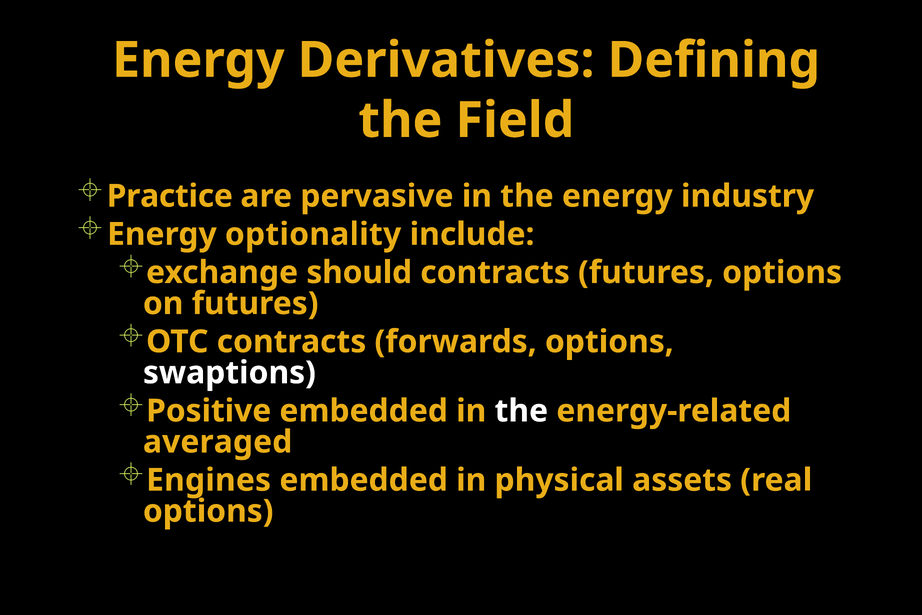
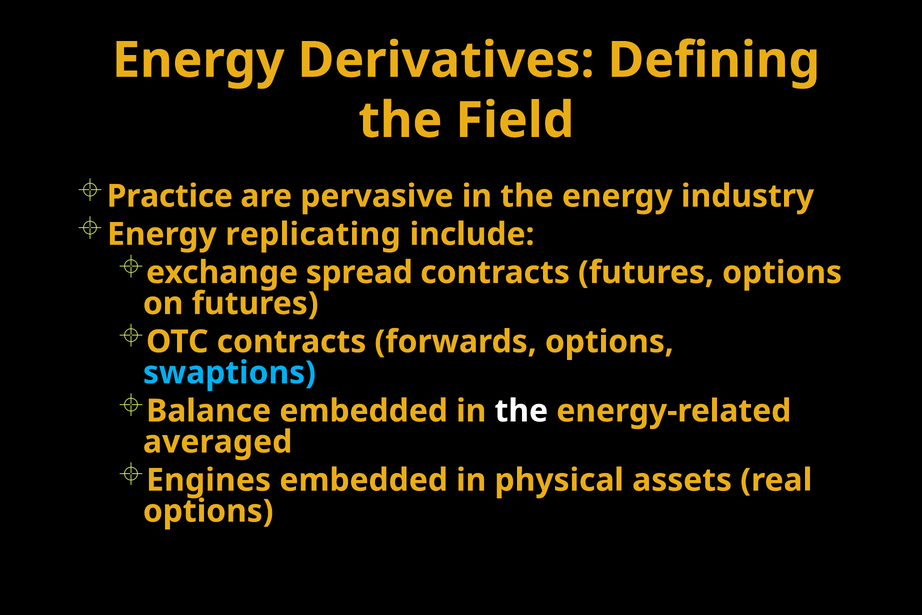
optionality: optionality -> replicating
should: should -> spread
swaptions colour: white -> light blue
Positive: Positive -> Balance
